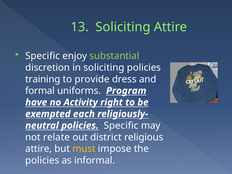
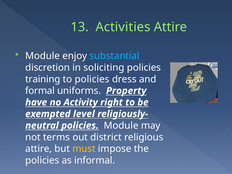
13 Soliciting: Soliciting -> Activities
Specific at (43, 56): Specific -> Module
substantial colour: light green -> light blue
to provide: provide -> policies
Program: Program -> Property
each: each -> level
policies Specific: Specific -> Module
relate: relate -> terms
